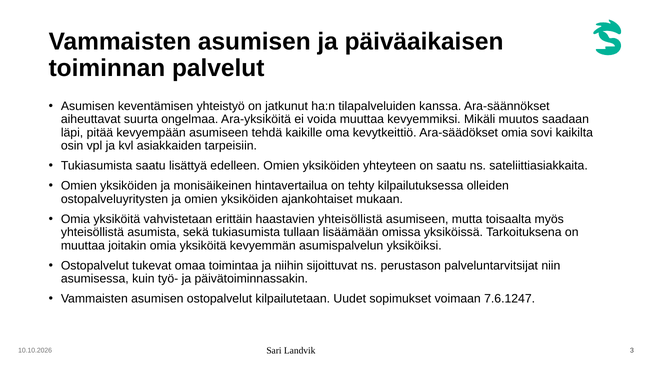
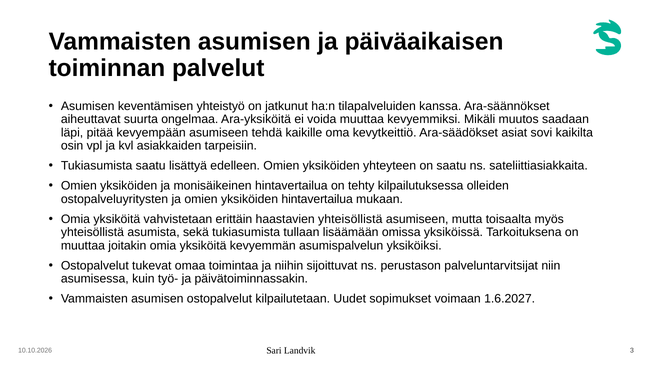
Ara-säädökset omia: omia -> asiat
yksiköiden ajankohtaiset: ajankohtaiset -> hintavertailua
7.6.1247: 7.6.1247 -> 1.6.2027
